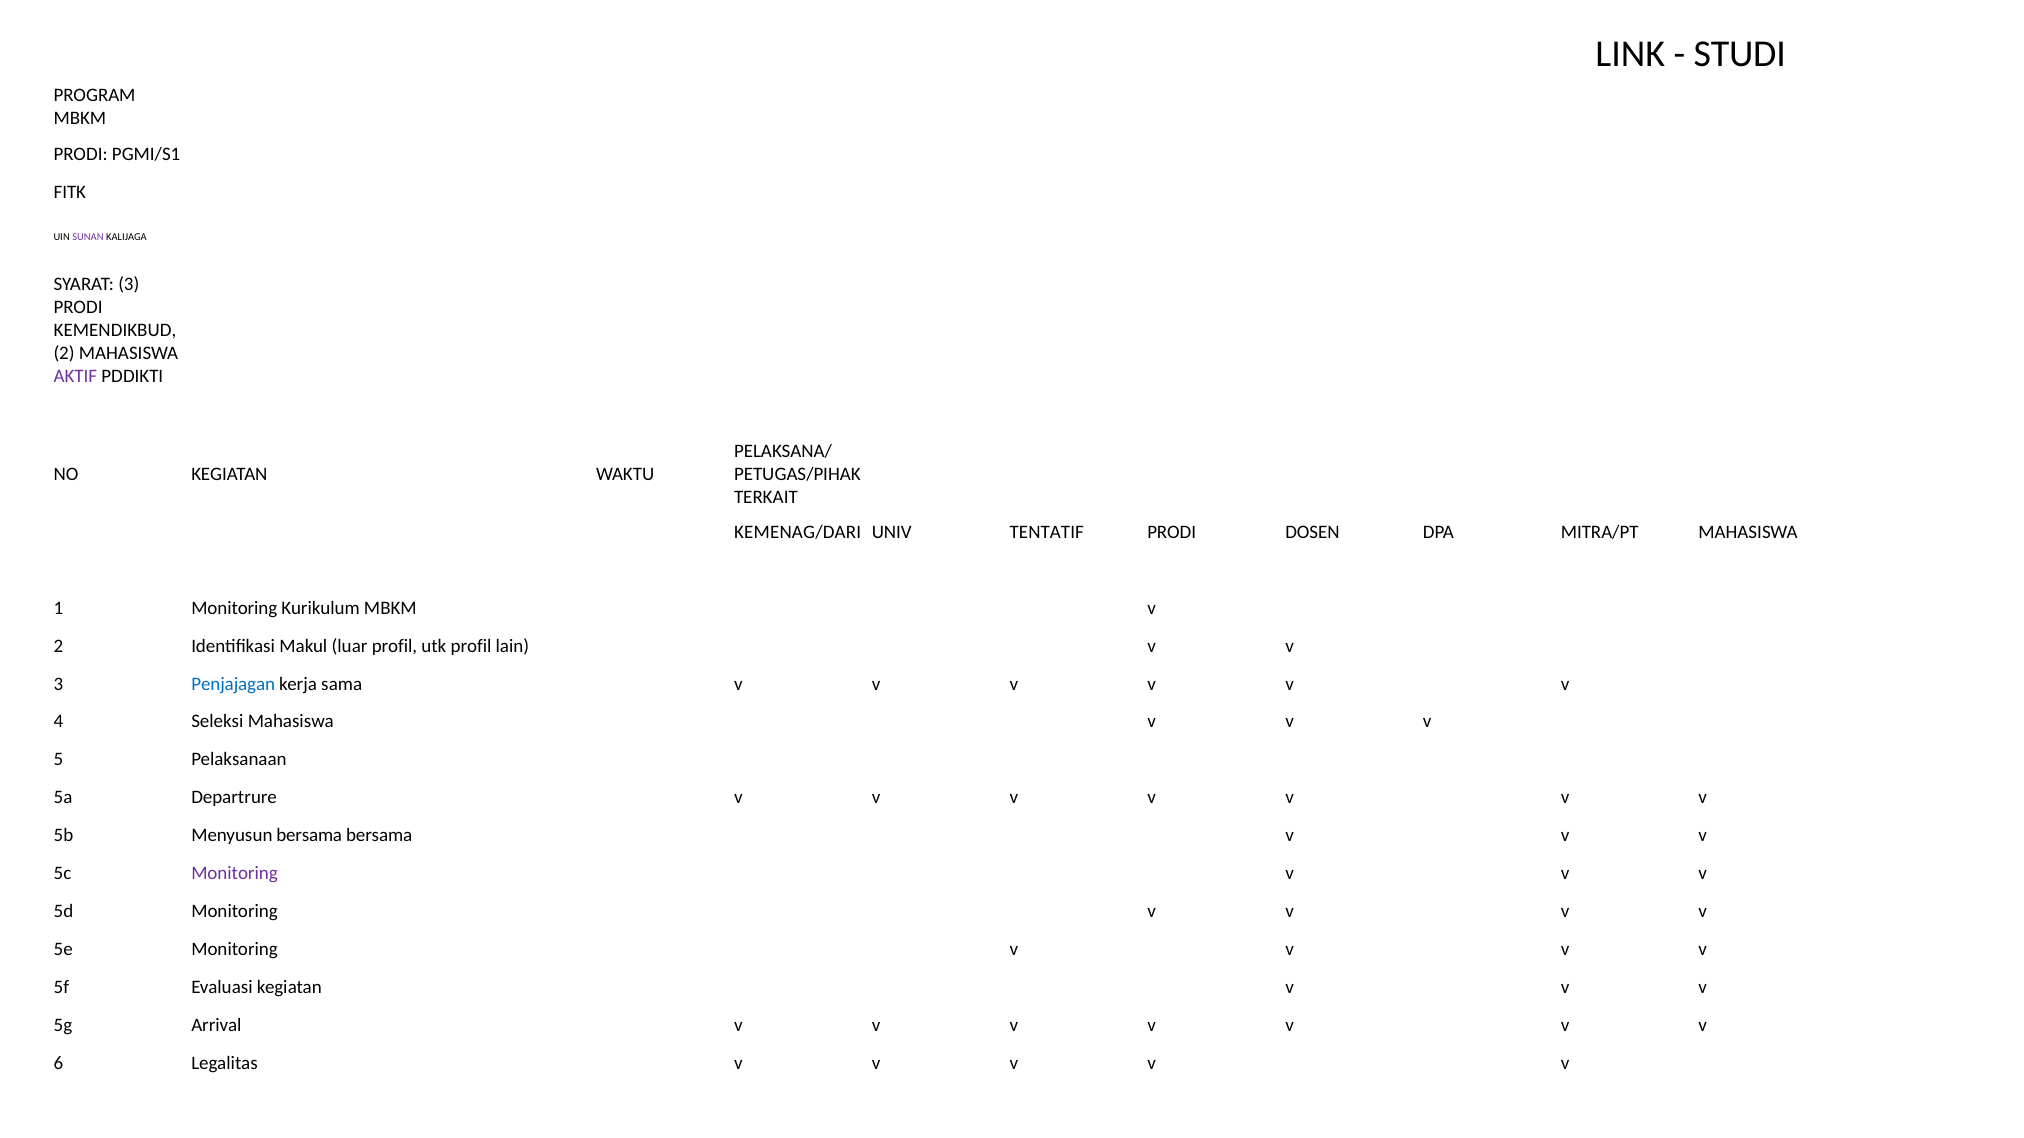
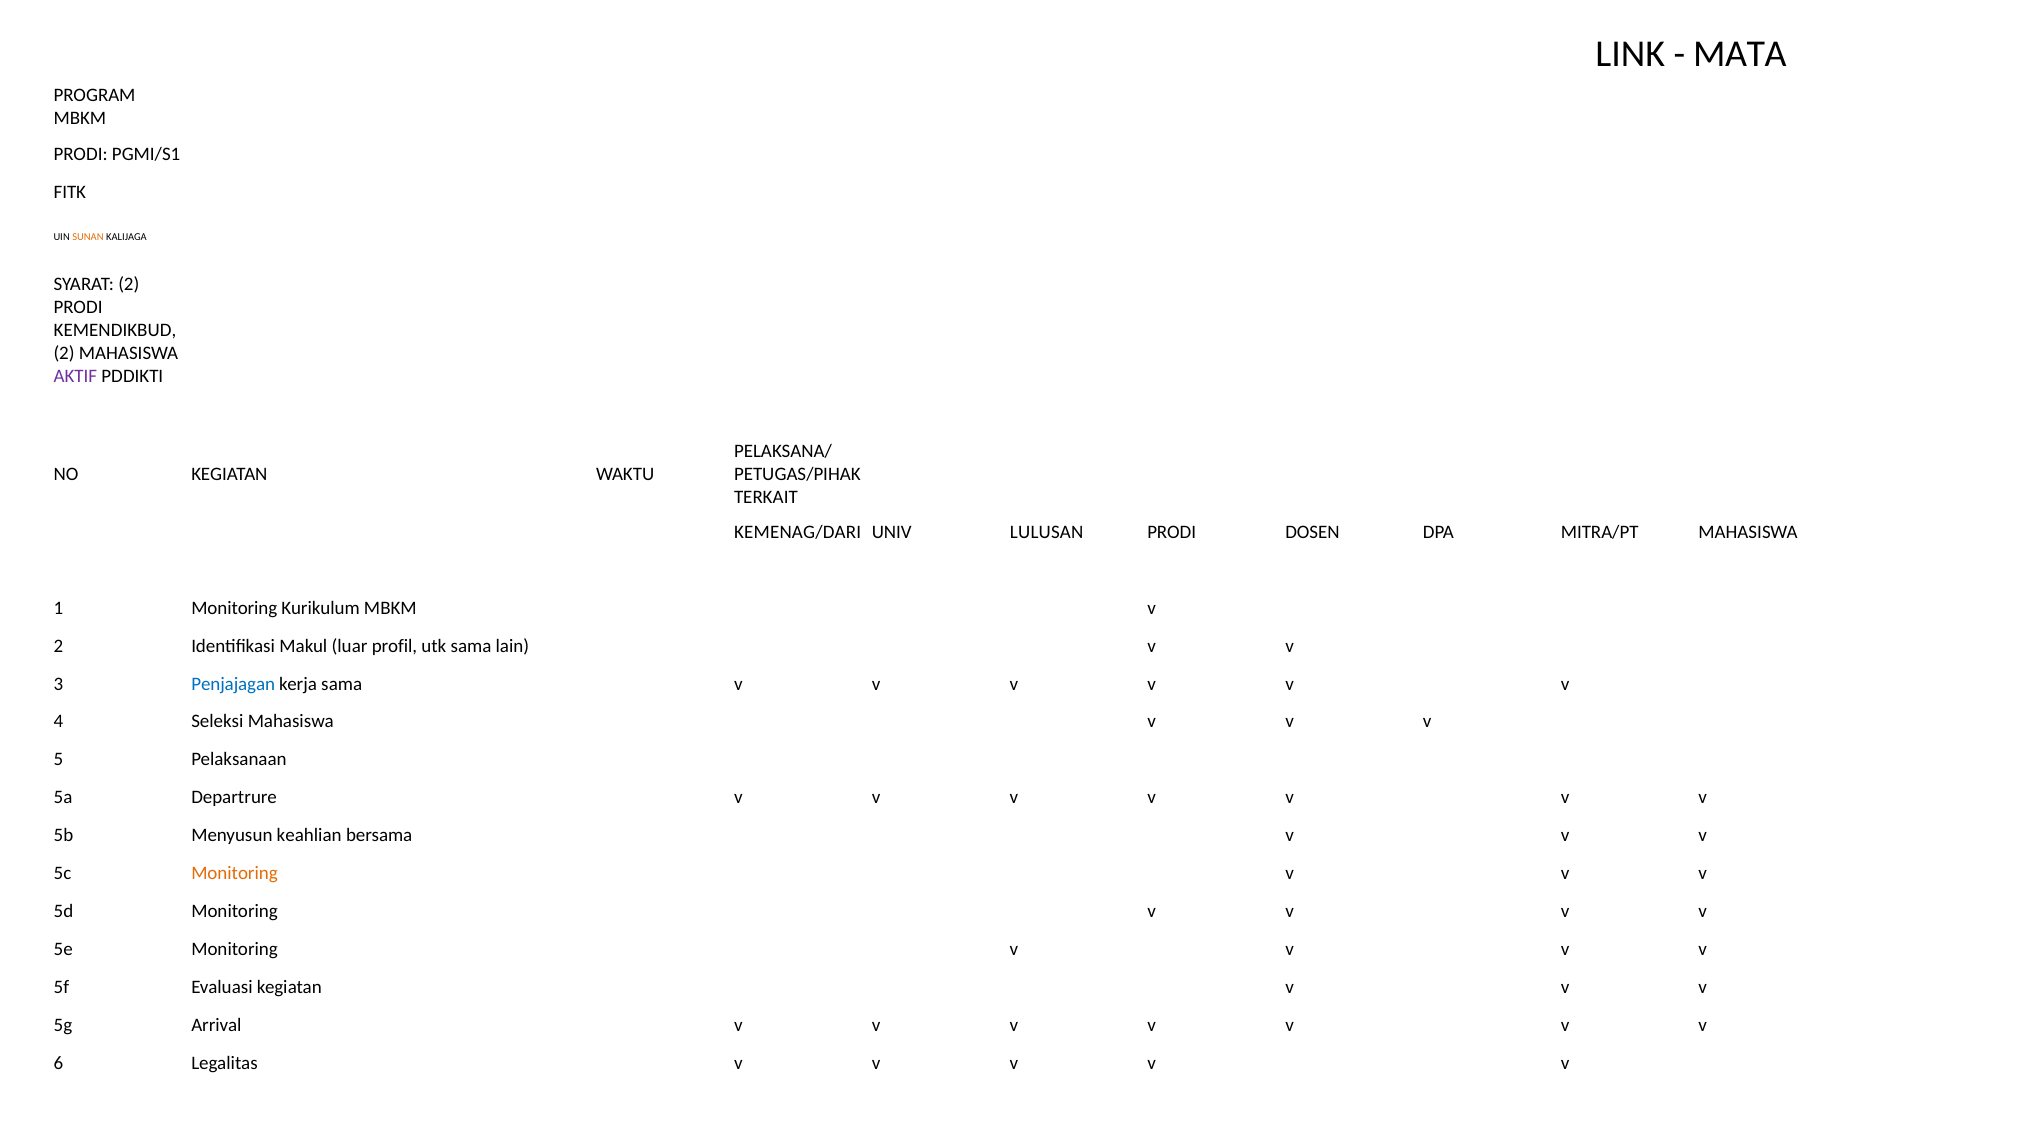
STUDI: STUDI -> MATA
SUNAN colour: purple -> orange
SYARAT 3: 3 -> 2
TENTATIF: TENTATIF -> LULUSAN
utk profil: profil -> sama
Menyusun bersama: bersama -> keahlian
Monitoring at (235, 874) colour: purple -> orange
